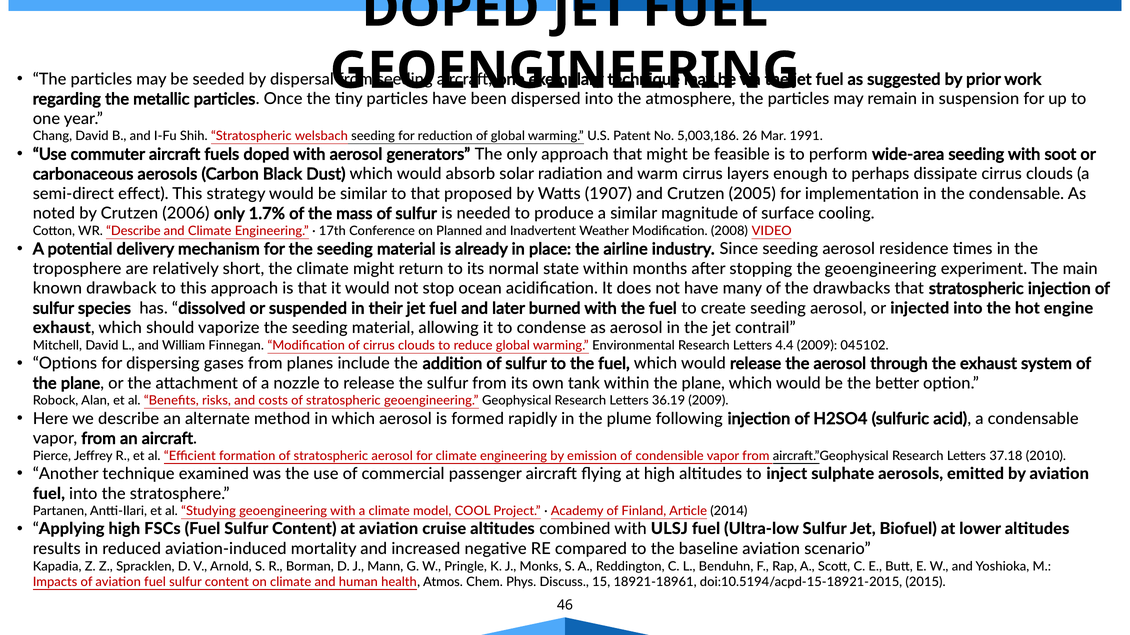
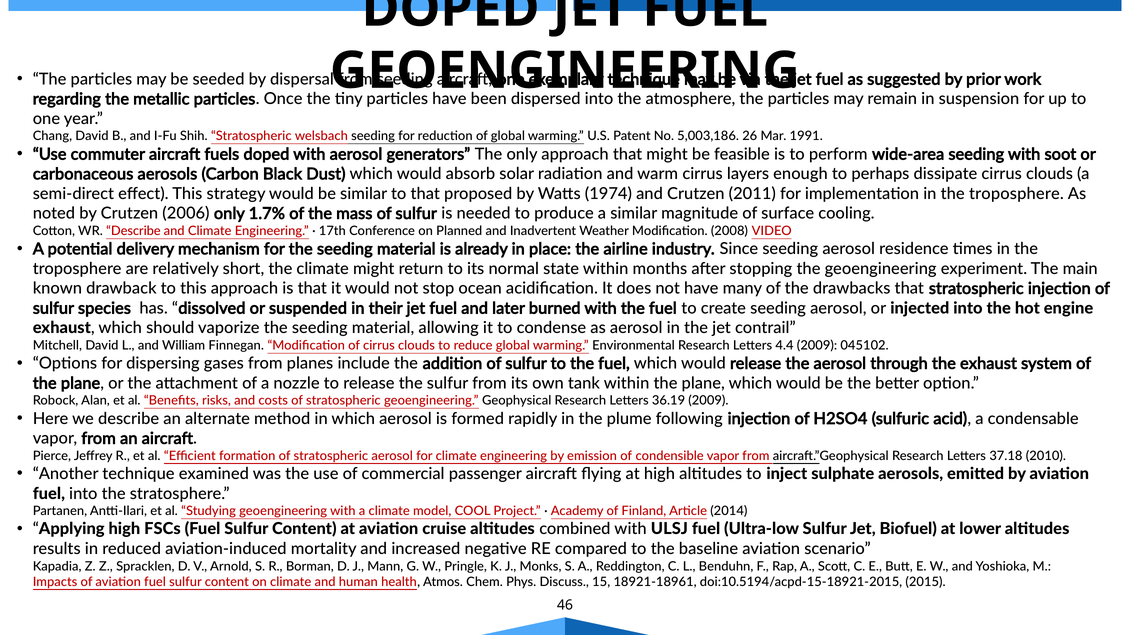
1907: 1907 -> 1974
2005: 2005 -> 2011
implementation in the condensable: condensable -> troposphere
